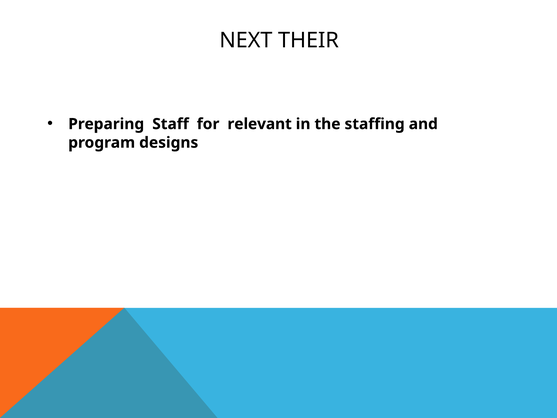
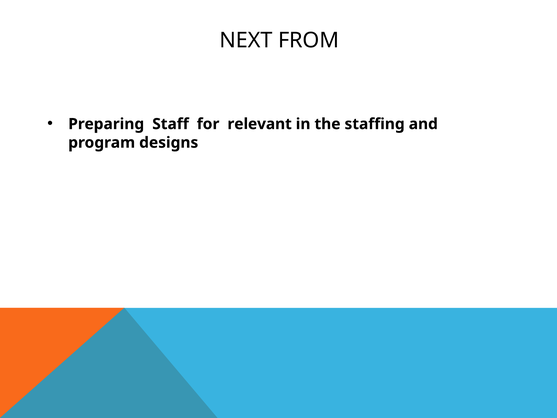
THEIR: THEIR -> FROM
